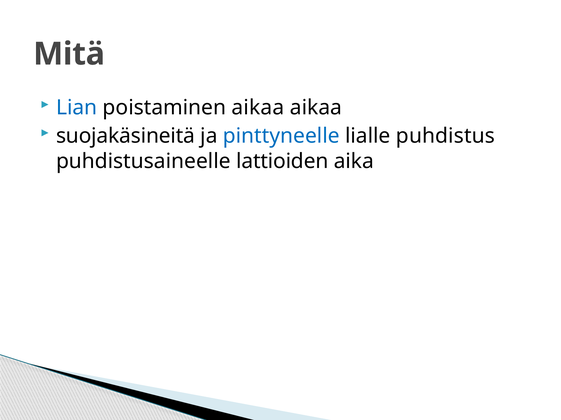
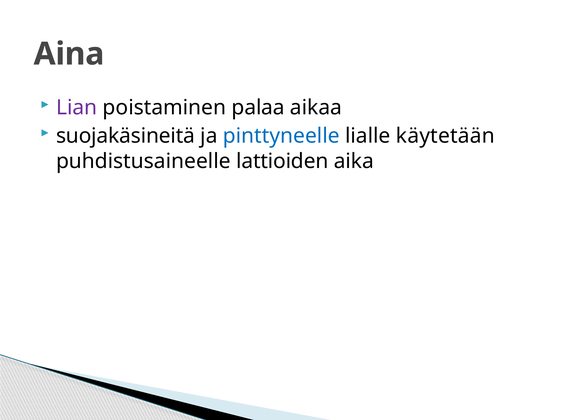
Mitä: Mitä -> Aina
Lian colour: blue -> purple
poistaminen aikaa: aikaa -> palaa
puhdistus: puhdistus -> käytetään
